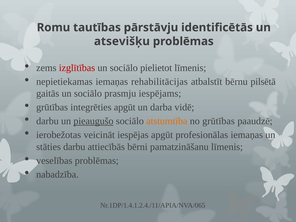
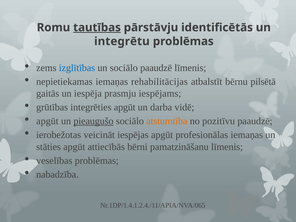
tautības underline: none -> present
atsevišķu: atsevišķu -> integrētu
izglītības colour: red -> blue
sociālo pielietot: pielietot -> paaudzē
gaitās un sociālo: sociālo -> iespēja
darbu at (47, 121): darbu -> apgūt
no grūtības: grūtības -> pozitīvu
stāties darbu: darbu -> apgūt
